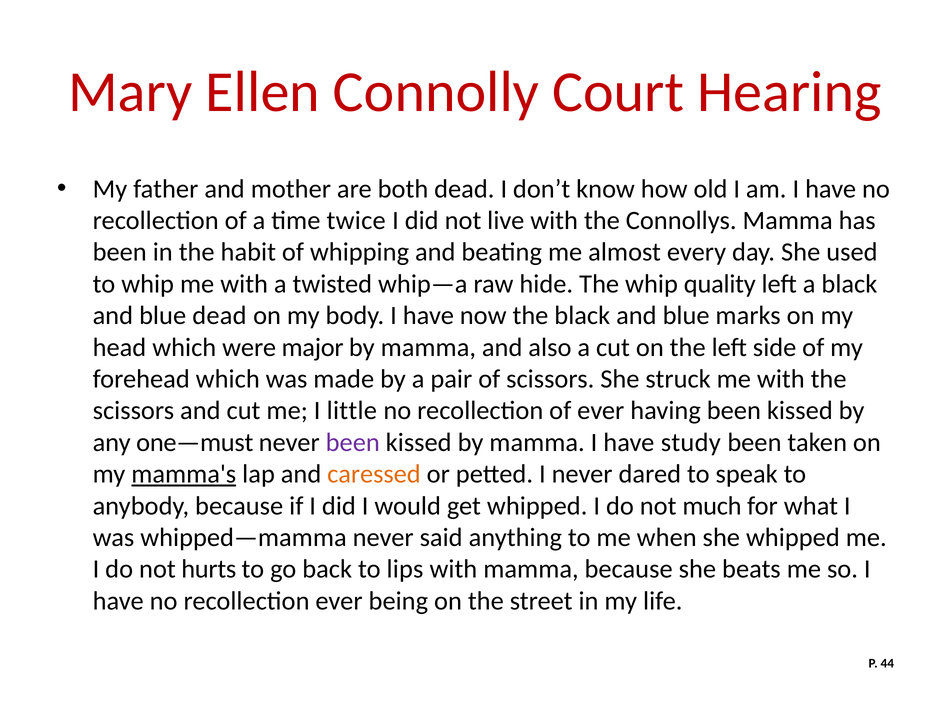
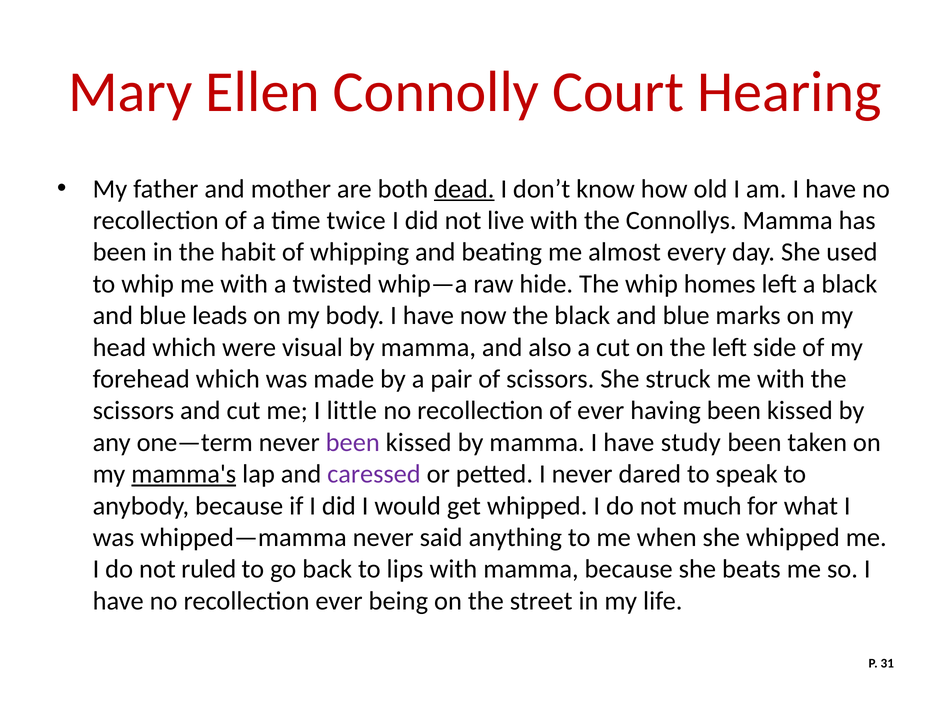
dead at (464, 189) underline: none -> present
quality: quality -> homes
blue dead: dead -> leads
major: major -> visual
one—must: one—must -> one—term
caressed colour: orange -> purple
hurts: hurts -> ruled
44: 44 -> 31
